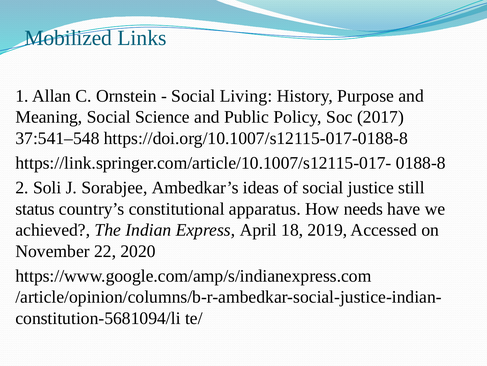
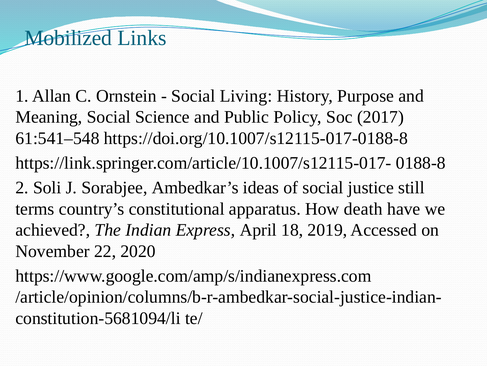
37:541–548: 37:541–548 -> 61:541–548
status: status -> terms
needs: needs -> death
